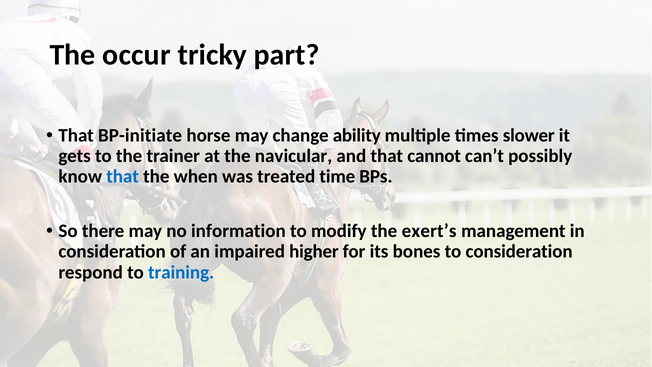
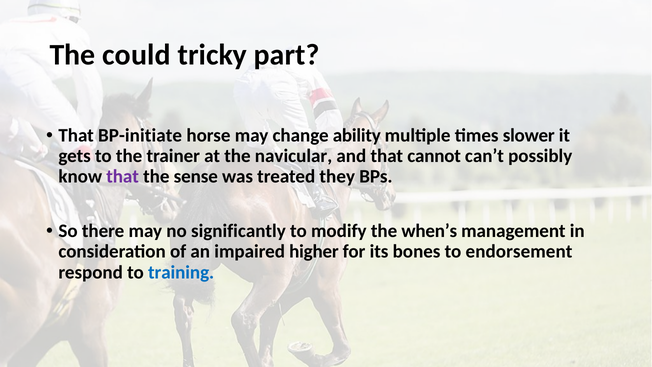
occur: occur -> could
that at (123, 176) colour: blue -> purple
when: when -> sense
time: time -> they
information: information -> significantly
exert’s: exert’s -> when’s
to consideration: consideration -> endorsement
